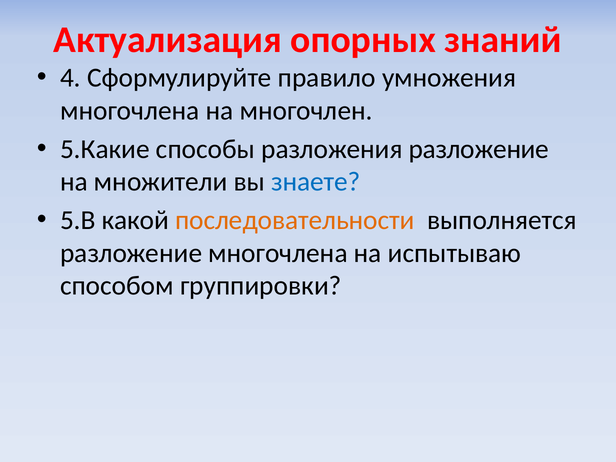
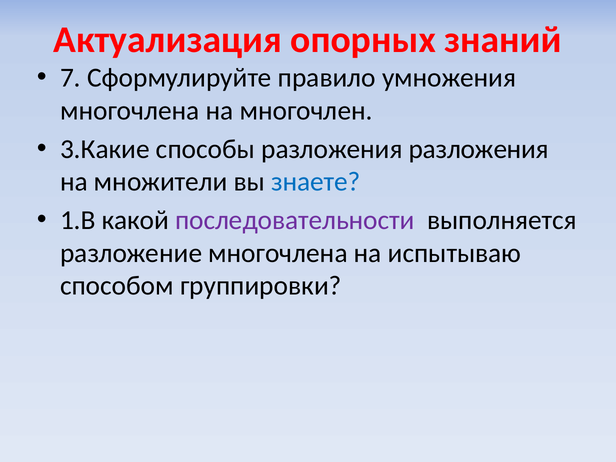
4: 4 -> 7
5.Какие: 5.Какие -> 3.Какие
разложения разложение: разложение -> разложения
5.В: 5.В -> 1.В
последовательности colour: orange -> purple
